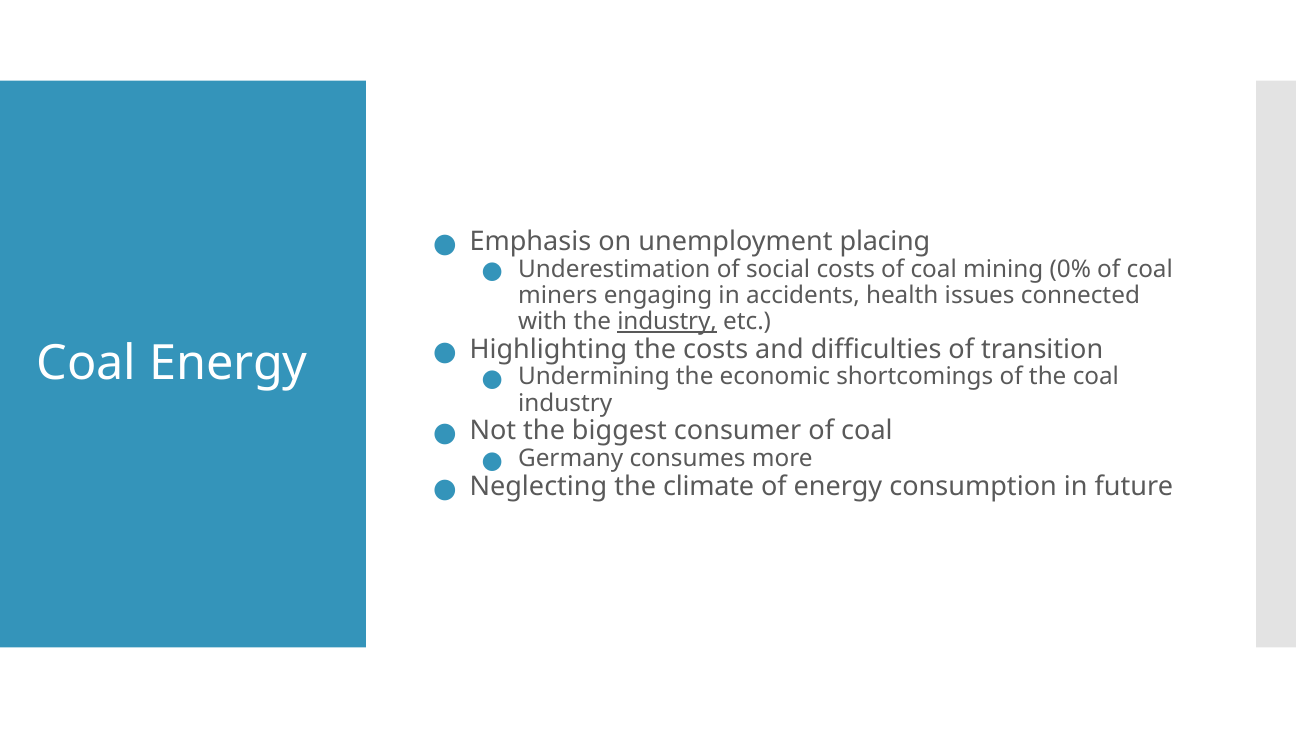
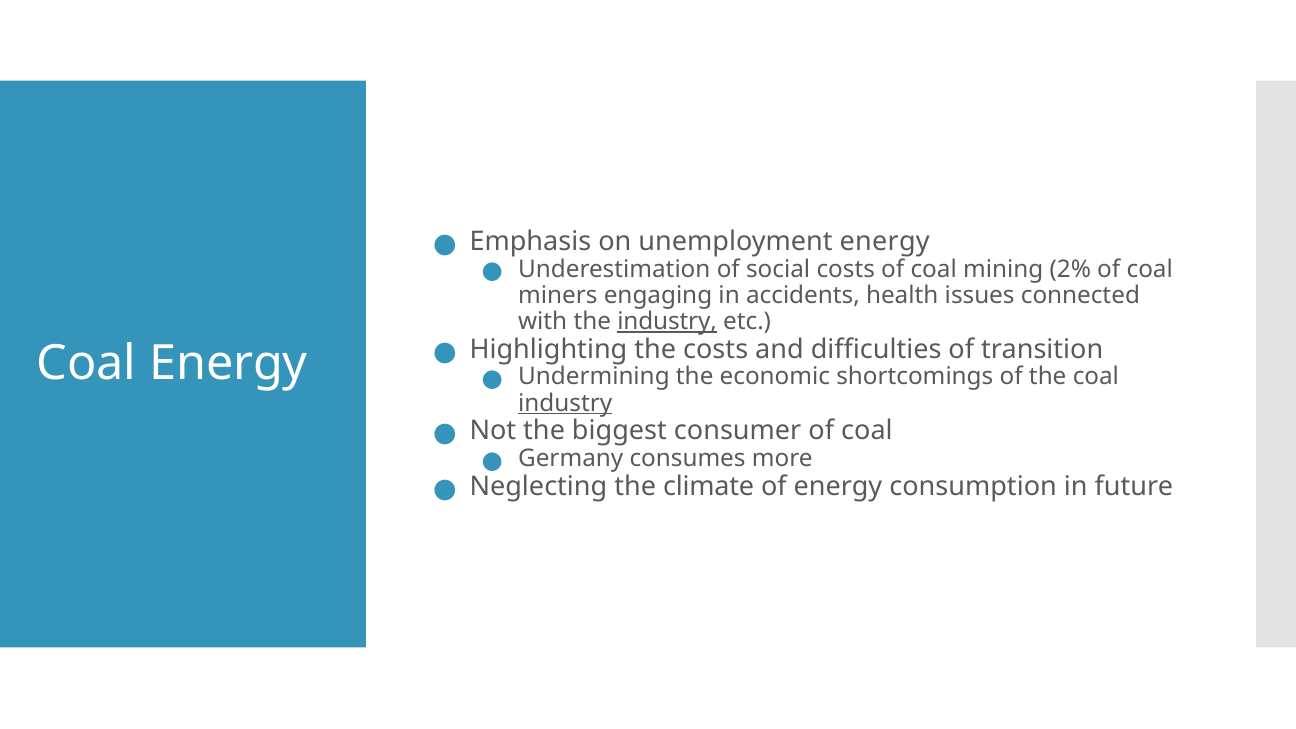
unemployment placing: placing -> energy
0%: 0% -> 2%
industry at (565, 403) underline: none -> present
